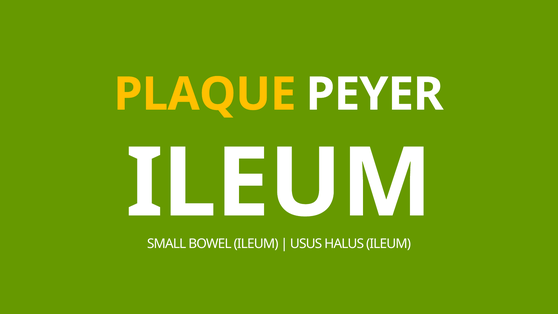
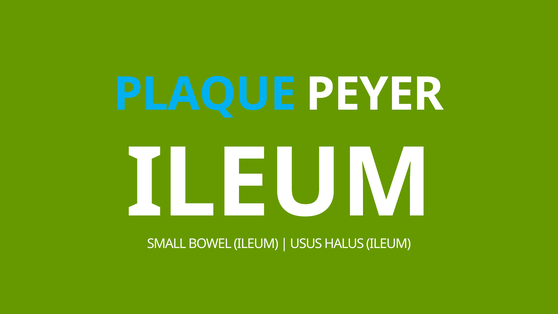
PLAQUE colour: yellow -> light blue
